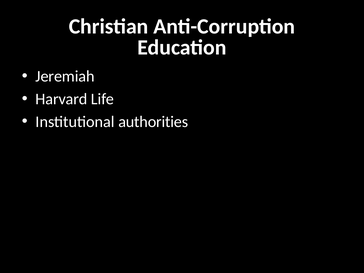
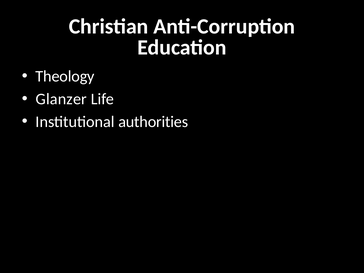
Jeremiah: Jeremiah -> Theology
Harvard: Harvard -> Glanzer
